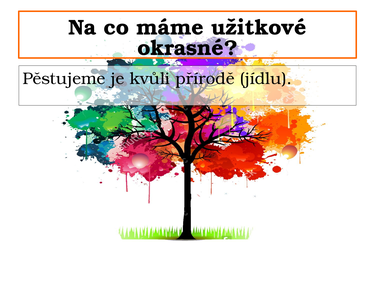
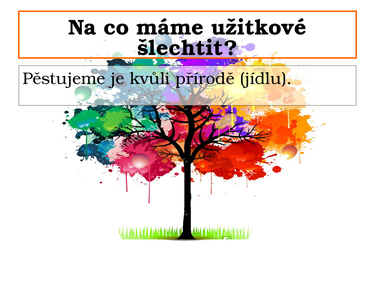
okrasné: okrasné -> šlechtit
